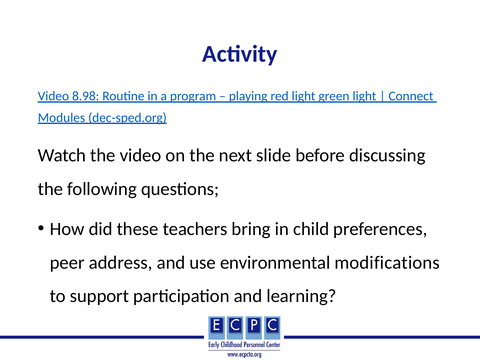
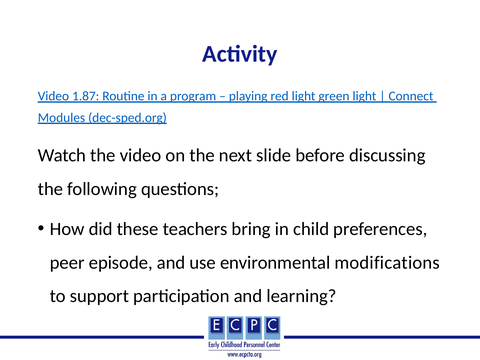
8.98: 8.98 -> 1.87
address: address -> episode
